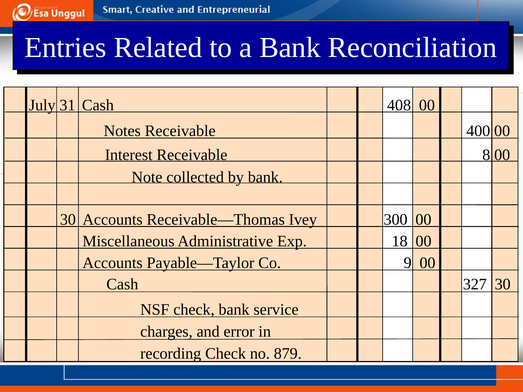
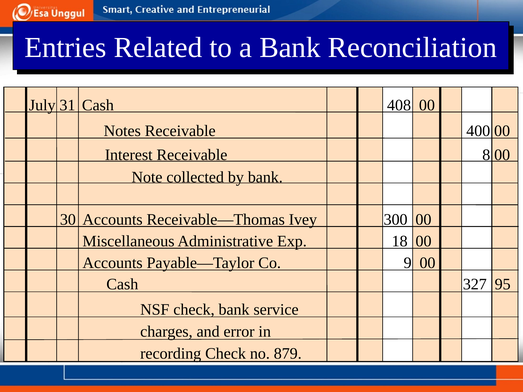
327 30: 30 -> 95
